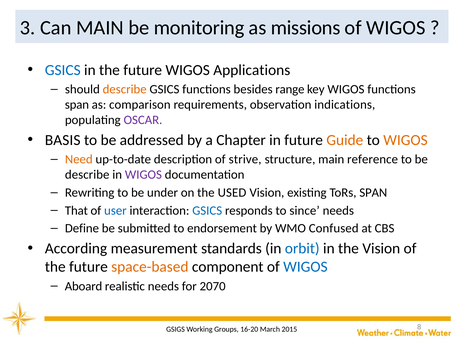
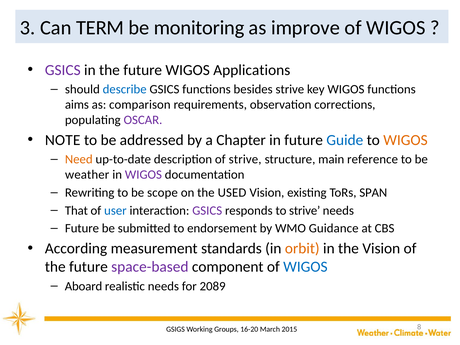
Can MAIN: MAIN -> TERM
missions: missions -> improve
GSICS at (63, 70) colour: blue -> purple
describe at (125, 89) colour: orange -> blue
besides range: range -> strive
span at (77, 105): span -> aims
indications: indications -> corrections
BASIS: BASIS -> NOTE
Guide colour: orange -> blue
describe at (87, 175): describe -> weather
under: under -> scope
GSICS at (207, 210) colour: blue -> purple
to since: since -> strive
Define at (82, 228): Define -> Future
Confused: Confused -> Guidance
orbit colour: blue -> orange
space-based colour: orange -> purple
2070: 2070 -> 2089
